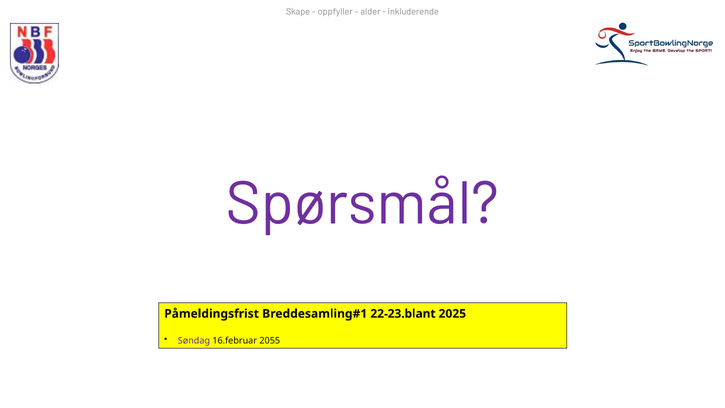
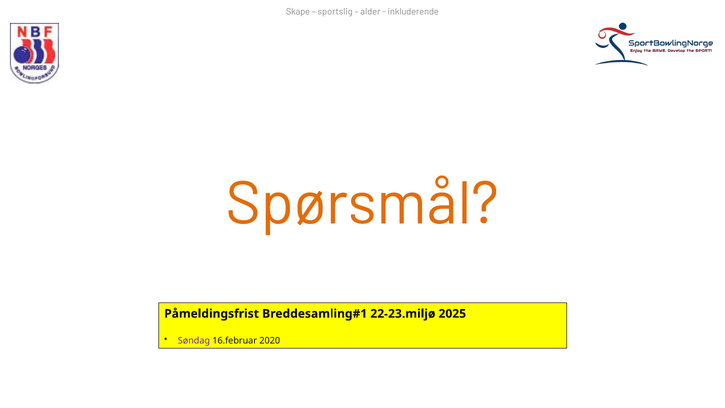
oppfyller: oppfyller -> sportslig
Spørsmål colour: purple -> orange
22-23.blant: 22-23.blant -> 22-23.miljø
2055: 2055 -> 2020
